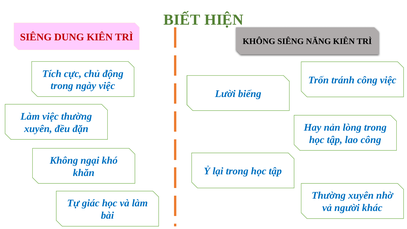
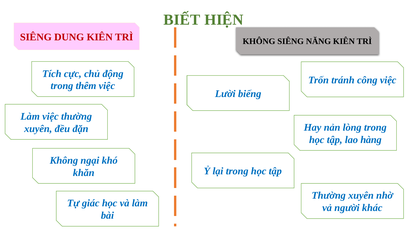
ngày: ngày -> thêm
lao công: công -> hàng
